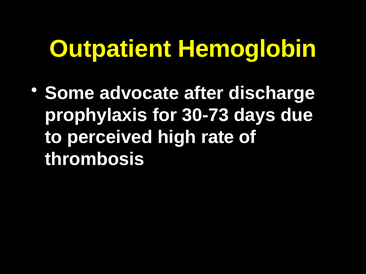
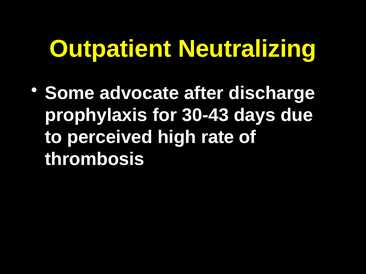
Hemoglobin: Hemoglobin -> Neutralizing
30-73: 30-73 -> 30-43
